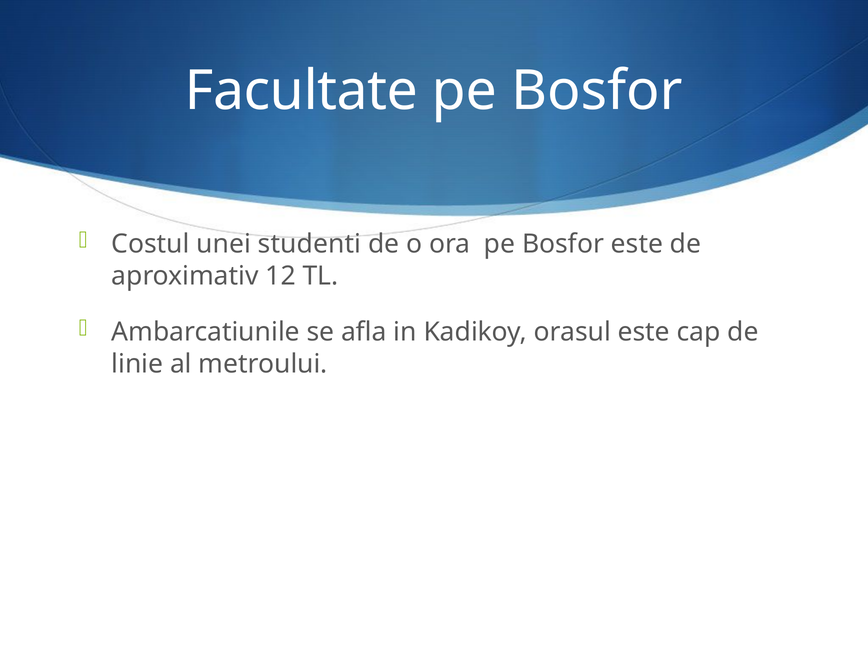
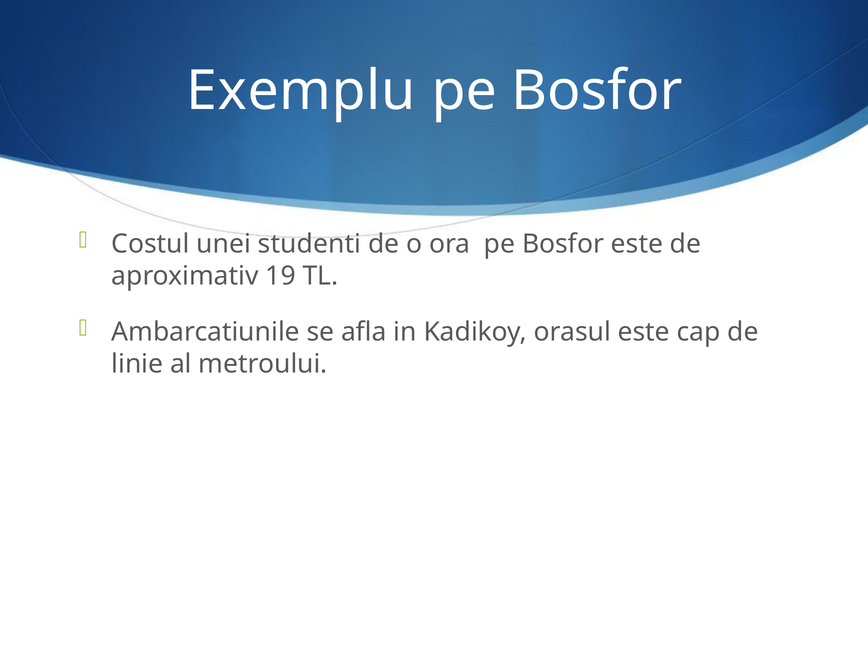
Facultate: Facultate -> Exemplu
12: 12 -> 19
